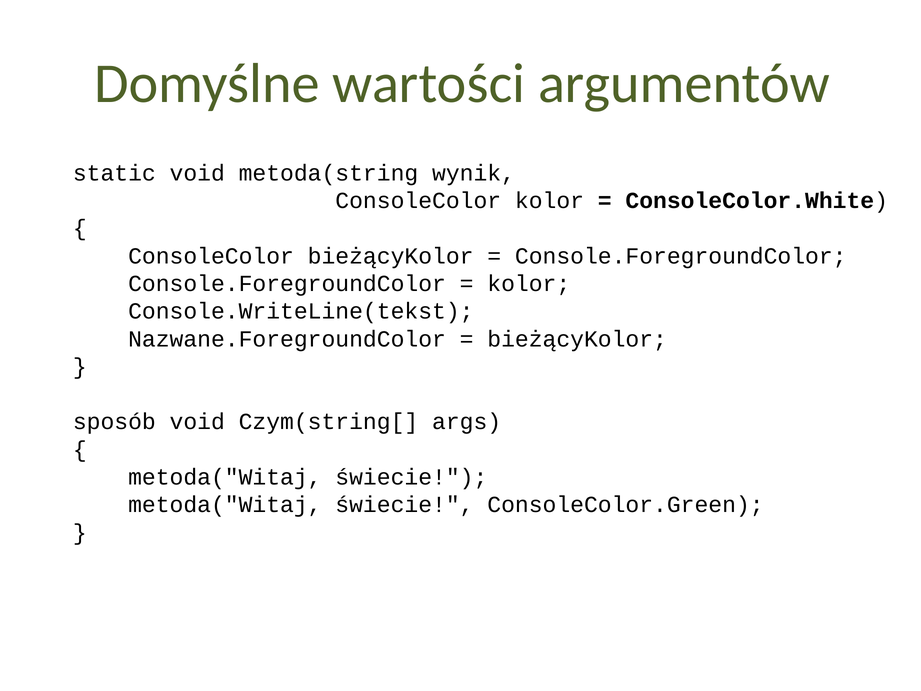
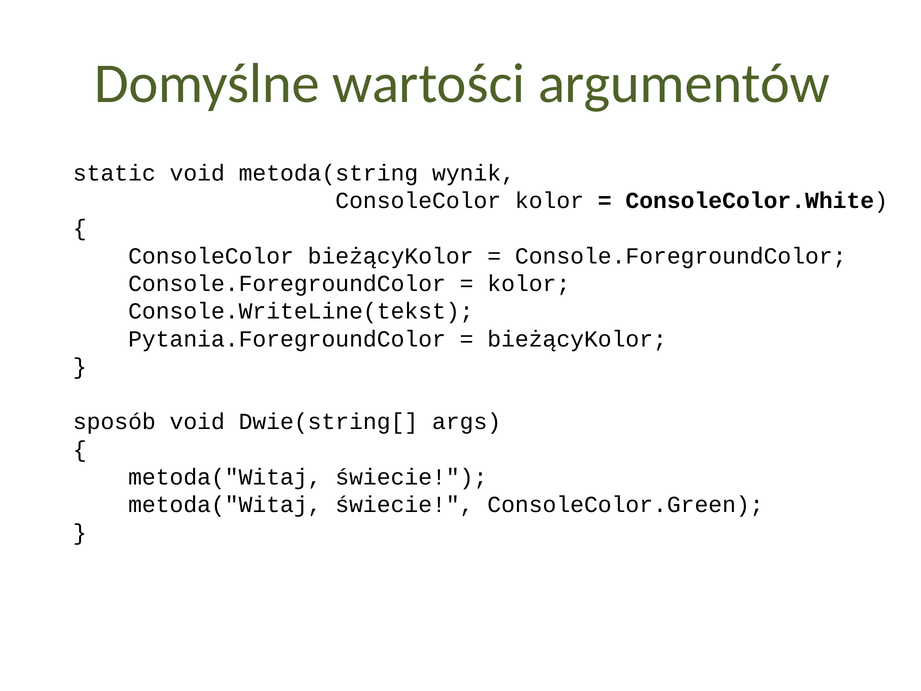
Nazwane.ForegroundColor: Nazwane.ForegroundColor -> Pytania.ForegroundColor
Czym(string[: Czym(string[ -> Dwie(string[
